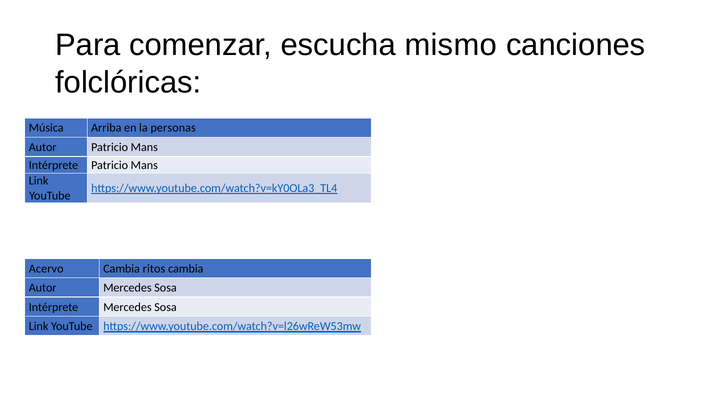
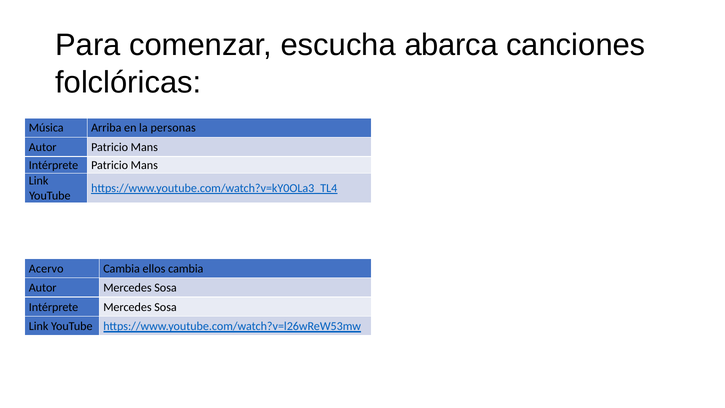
mismo: mismo -> abarca
ritos: ritos -> ellos
